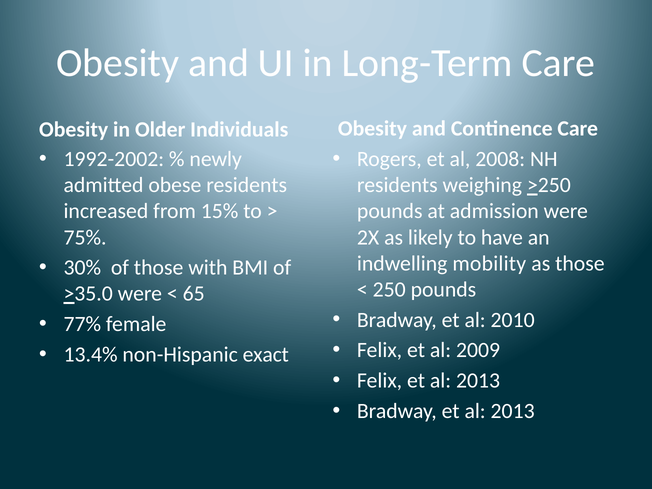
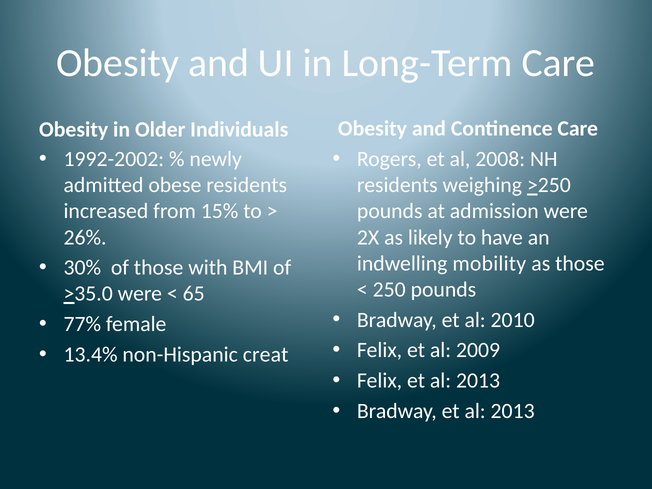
75%: 75% -> 26%
exact: exact -> creat
